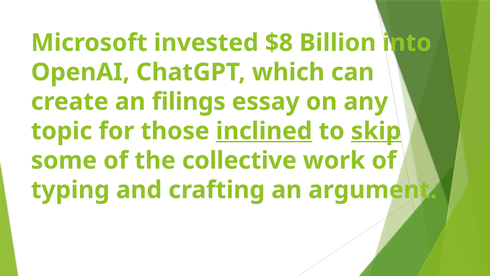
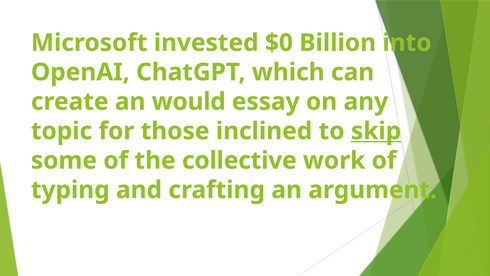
$8: $8 -> $0
filings: filings -> would
inclined underline: present -> none
